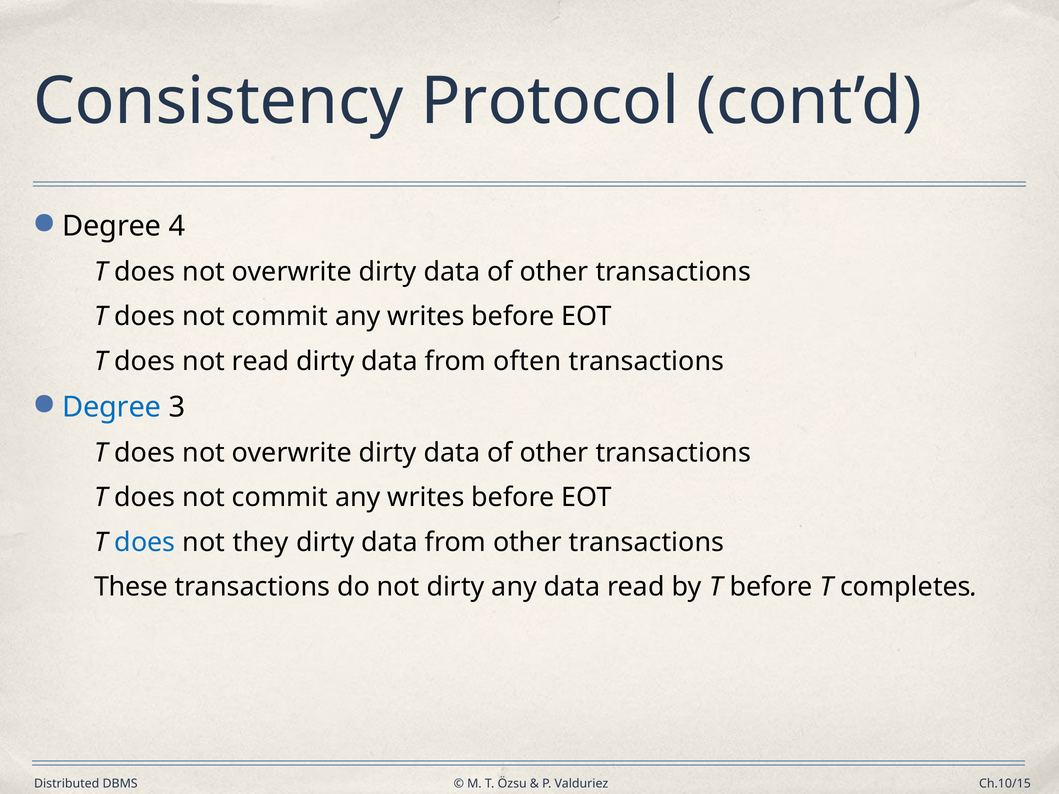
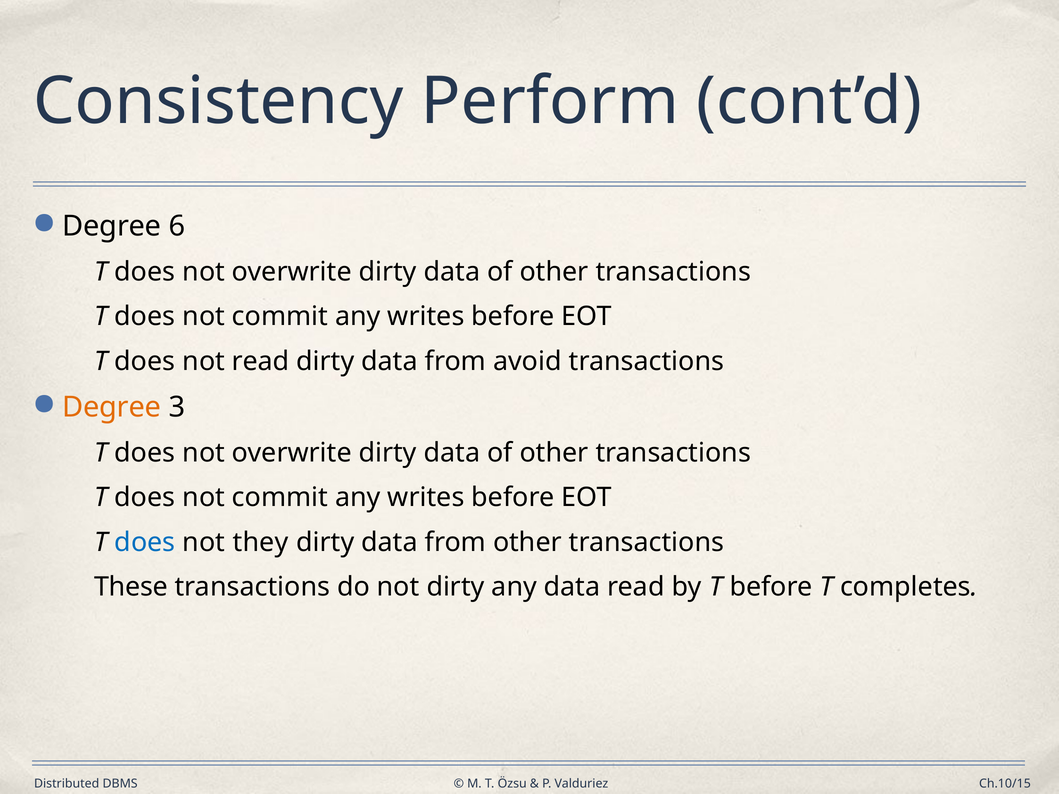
Protocol: Protocol -> Perform
4: 4 -> 6
often: often -> avoid
Degree at (112, 407) colour: blue -> orange
